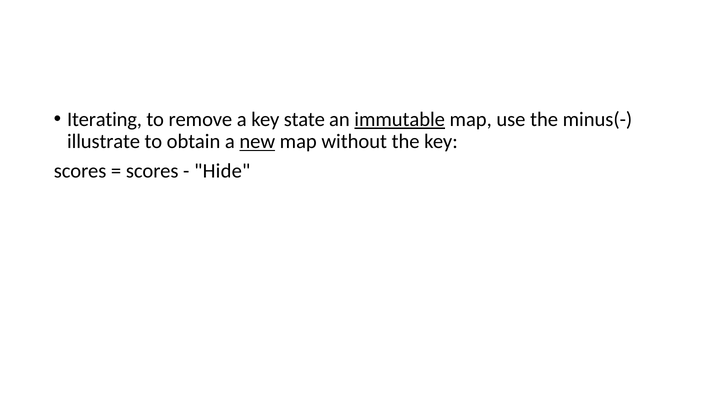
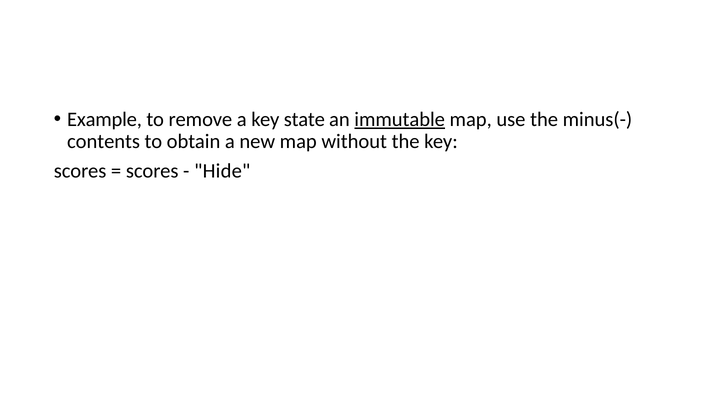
Iterating: Iterating -> Example
illustrate: illustrate -> contents
new underline: present -> none
